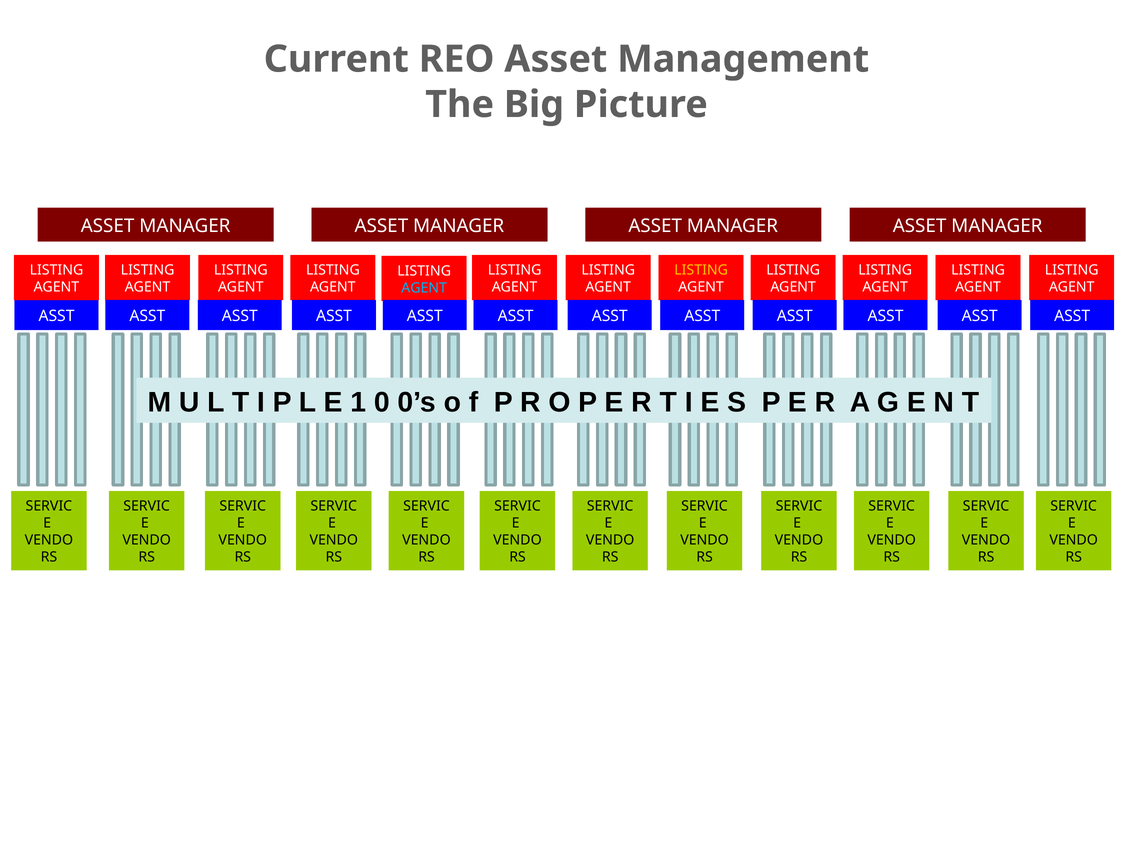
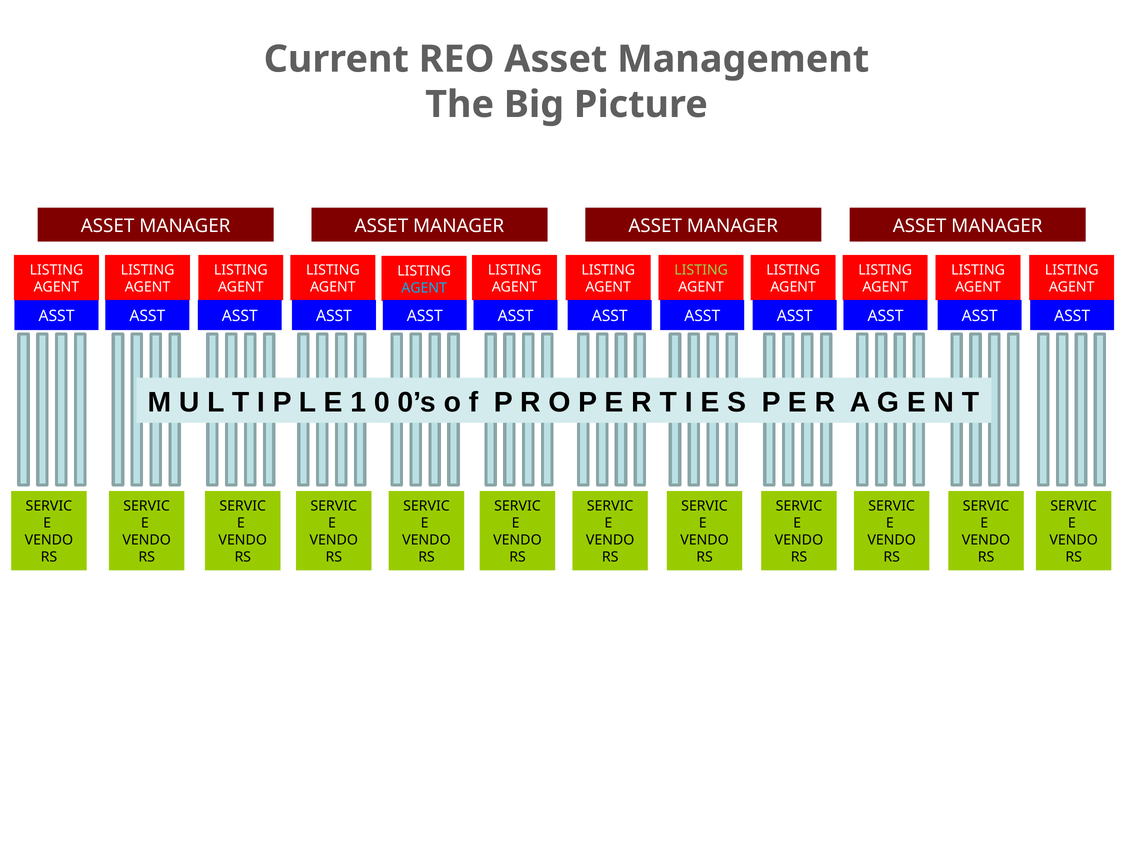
LISTING at (701, 270) colour: yellow -> light green
